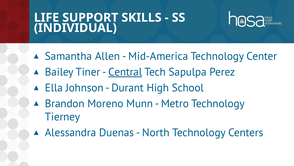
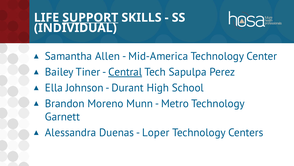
SUPPORT underline: none -> present
Tierney: Tierney -> Garnett
North: North -> Loper
